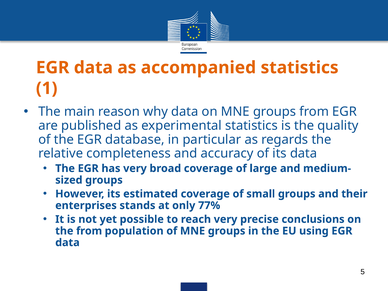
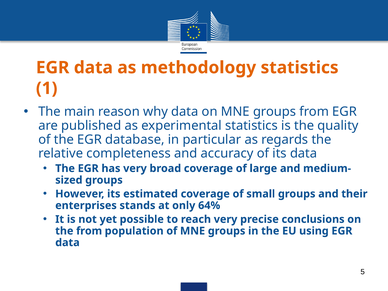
accompanied: accompanied -> methodology
77%: 77% -> 64%
